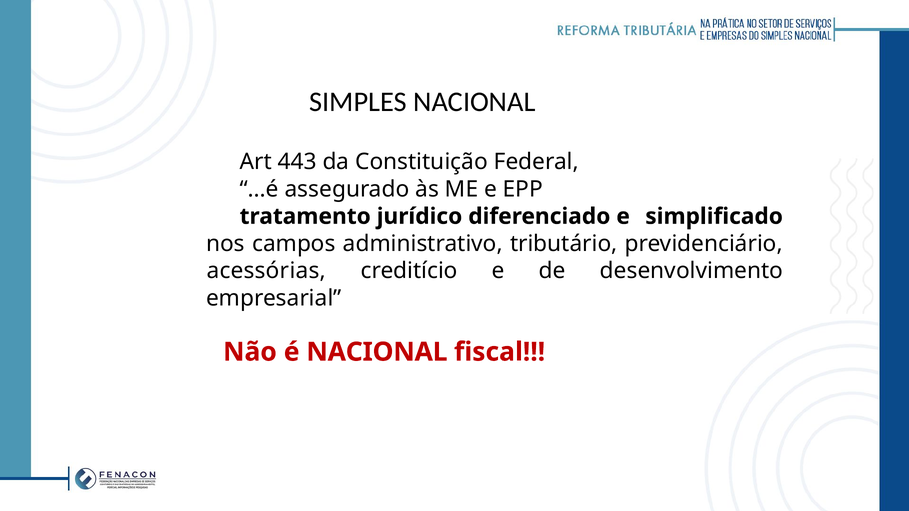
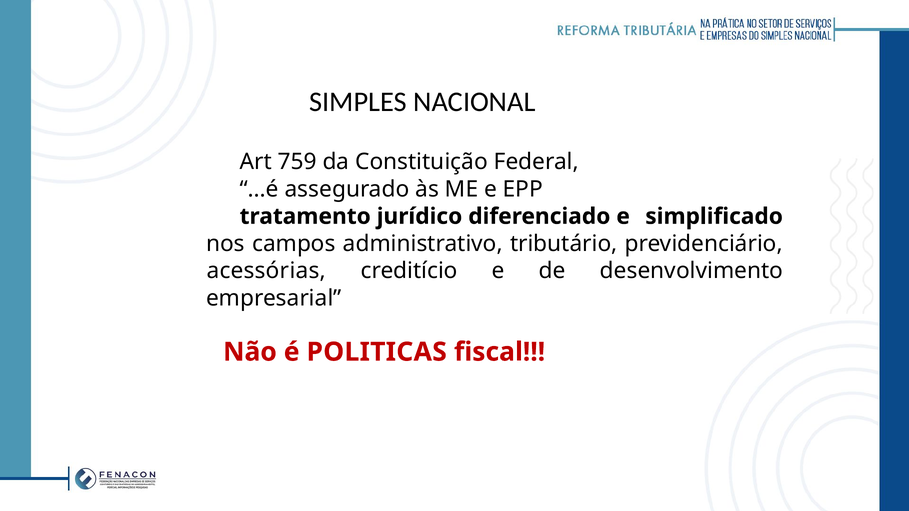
443: 443 -> 759
é NACIONAL: NACIONAL -> POLITICAS
